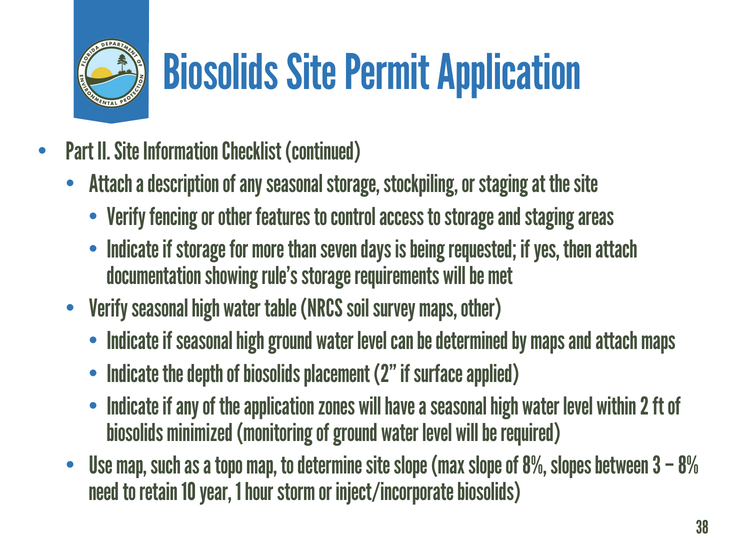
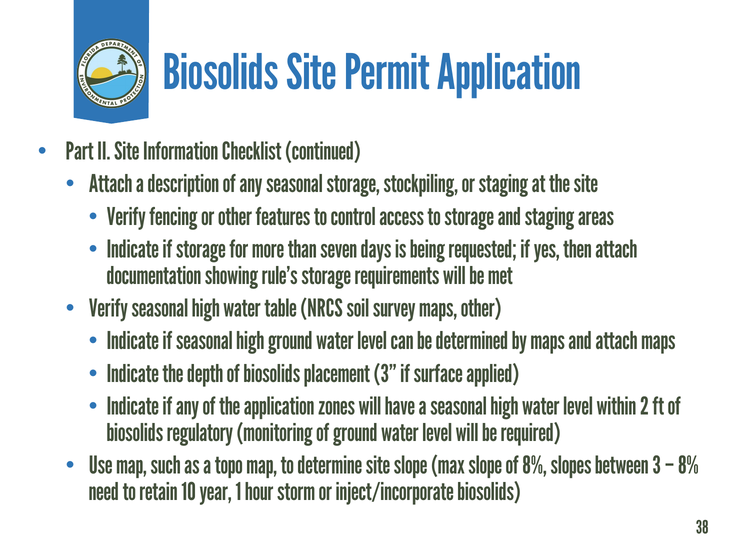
placement 2: 2 -> 3
minimized: minimized -> regulatory
